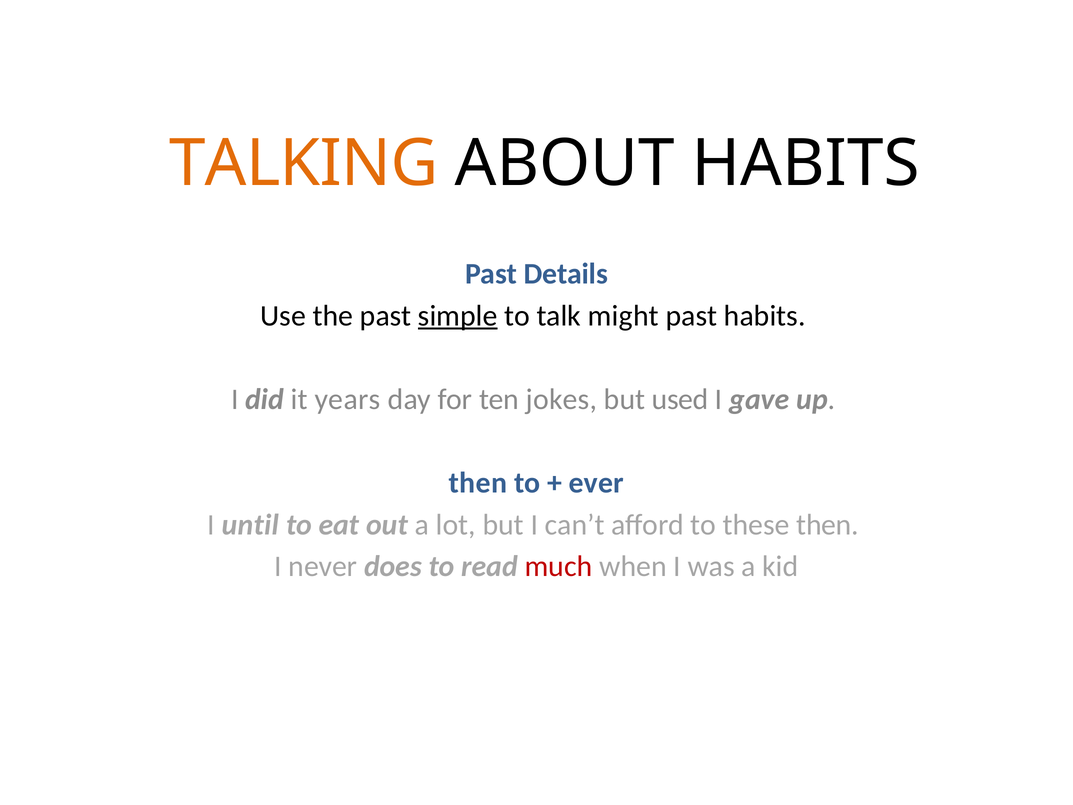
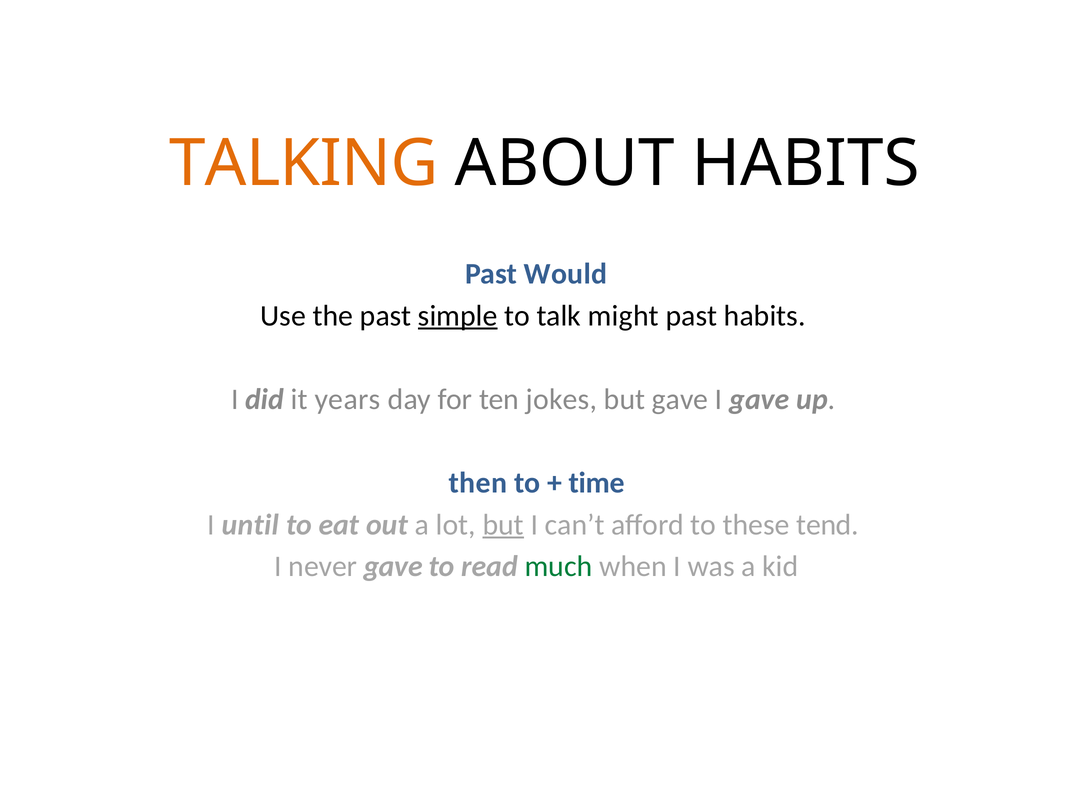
Details: Details -> Would
but used: used -> gave
ever: ever -> time
but at (503, 525) underline: none -> present
these then: then -> tend
never does: does -> gave
much colour: red -> green
